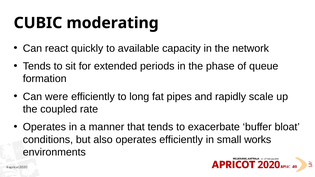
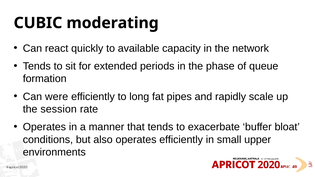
coupled: coupled -> session
works: works -> upper
